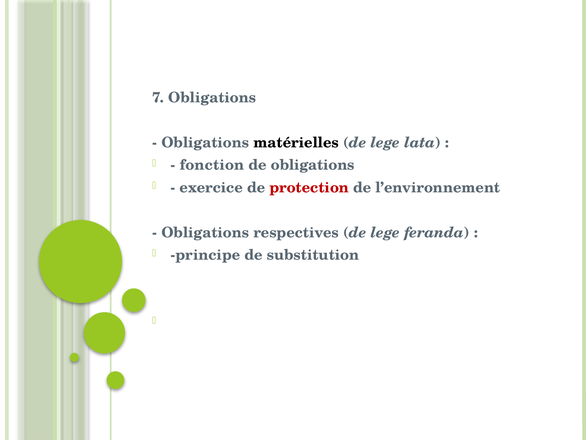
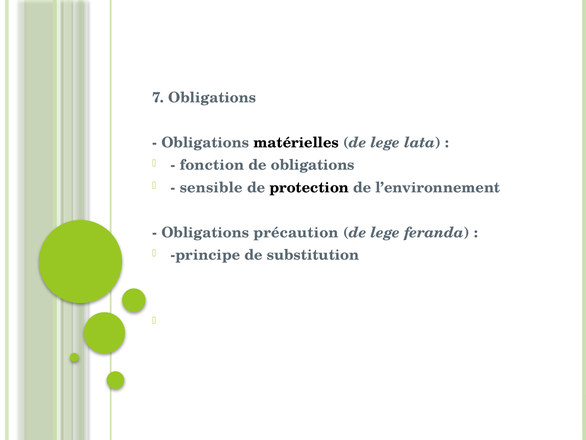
exercice: exercice -> sensible
protection colour: red -> black
respectives: respectives -> précaution
